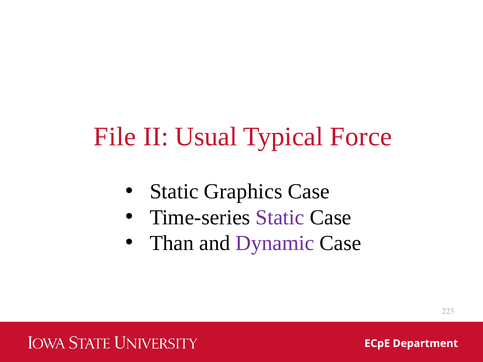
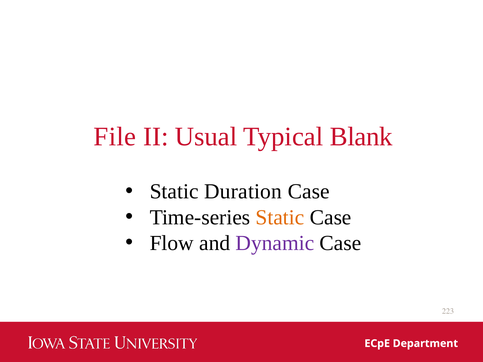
Force: Force -> Blank
Graphics: Graphics -> Duration
Static at (280, 217) colour: purple -> orange
Than: Than -> Flow
